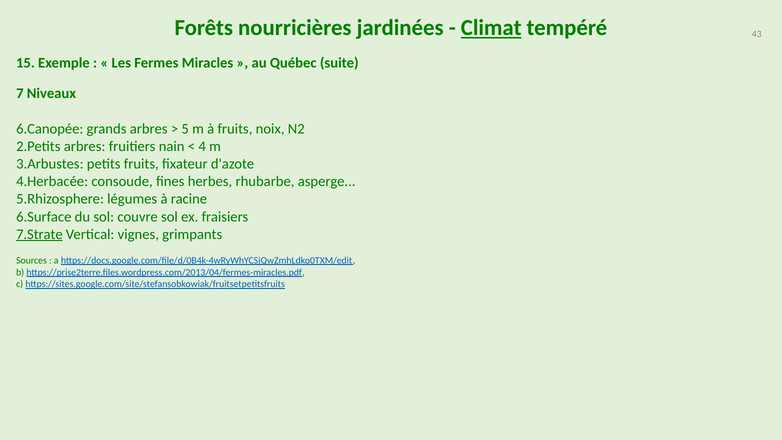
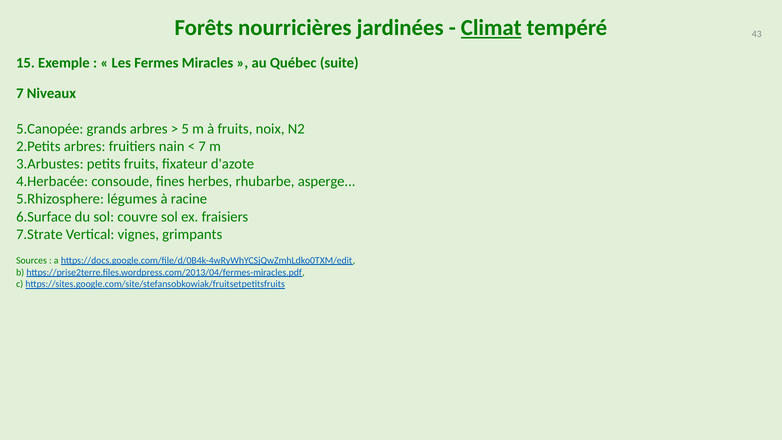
6.Canopée: 6.Canopée -> 5.Canopée
4 at (202, 146): 4 -> 7
7.Strate underline: present -> none
